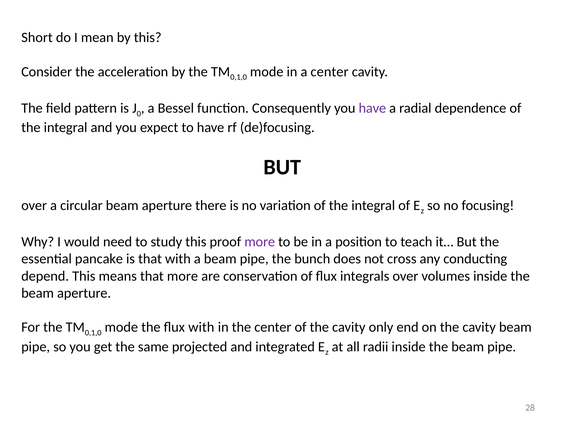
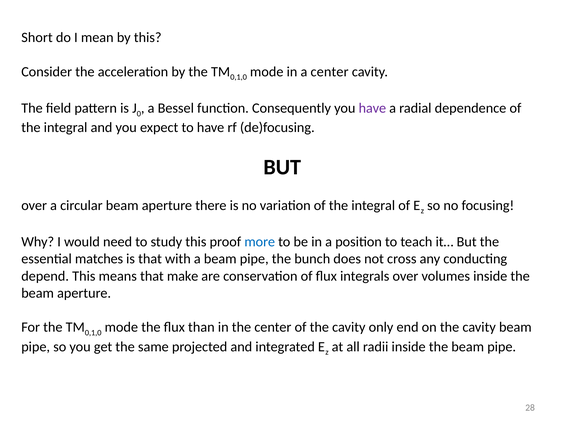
more at (260, 242) colour: purple -> blue
pancake: pancake -> matches
that more: more -> make
flux with: with -> than
